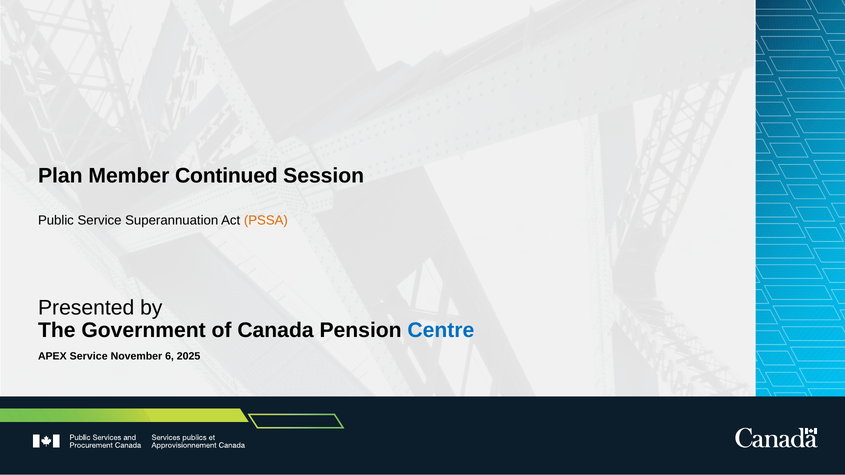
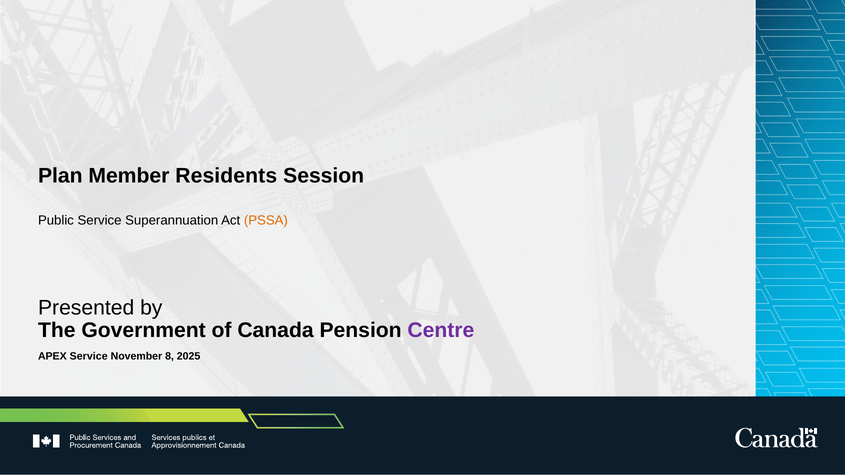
Continued: Continued -> Residents
Centre colour: blue -> purple
6: 6 -> 8
